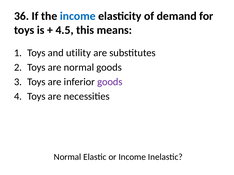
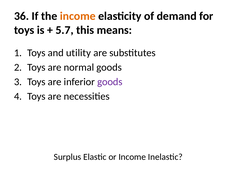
income at (78, 16) colour: blue -> orange
4.5: 4.5 -> 5.7
Normal at (68, 157): Normal -> Surplus
